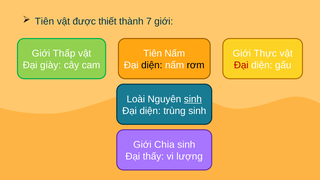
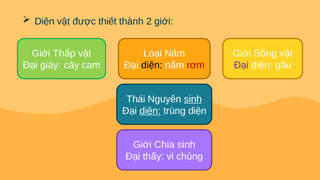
Tiên at (44, 21): Tiên -> Diện
7: 7 -> 2
Tiên at (153, 53): Tiên -> Loại
Thực: Thực -> Sống
rơm colour: black -> red
Đại at (241, 65) colour: red -> purple
Loài: Loài -> Thái
diện at (150, 111) underline: none -> present
trùng sinh: sinh -> diện
lượng: lượng -> chúng
